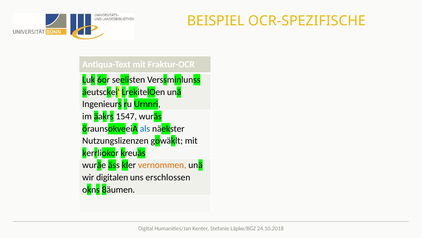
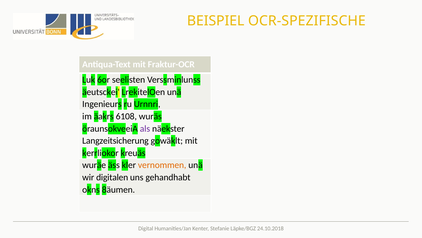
1547: 1547 -> 6108
als colour: blue -> purple
Nutzungslizenzen: Nutzungslizenzen -> Langzeitsicherung
erschlossen: erschlossen -> gehandhabt
